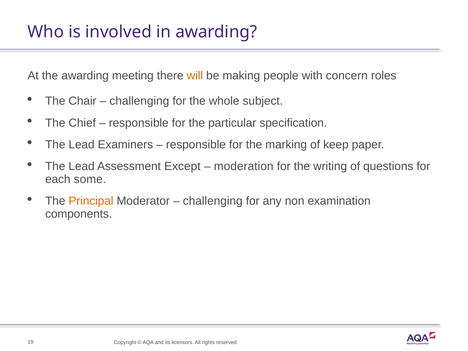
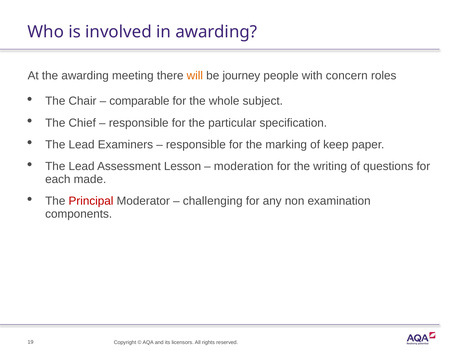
making: making -> journey
challenging at (139, 101): challenging -> comparable
Except: Except -> Lesson
some: some -> made
Principal colour: orange -> red
